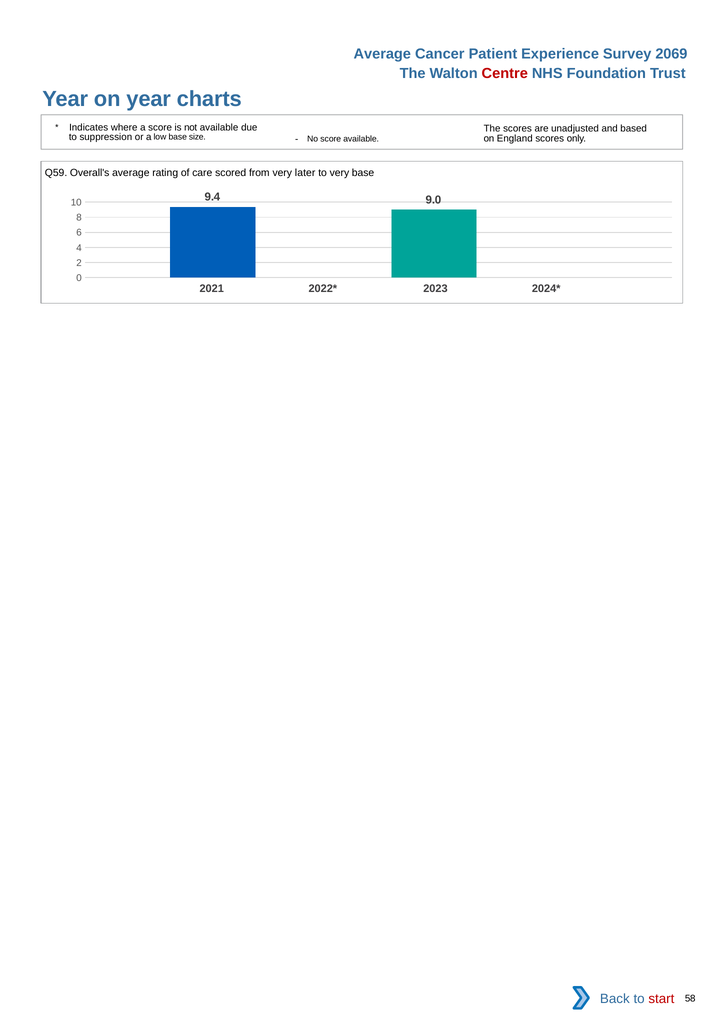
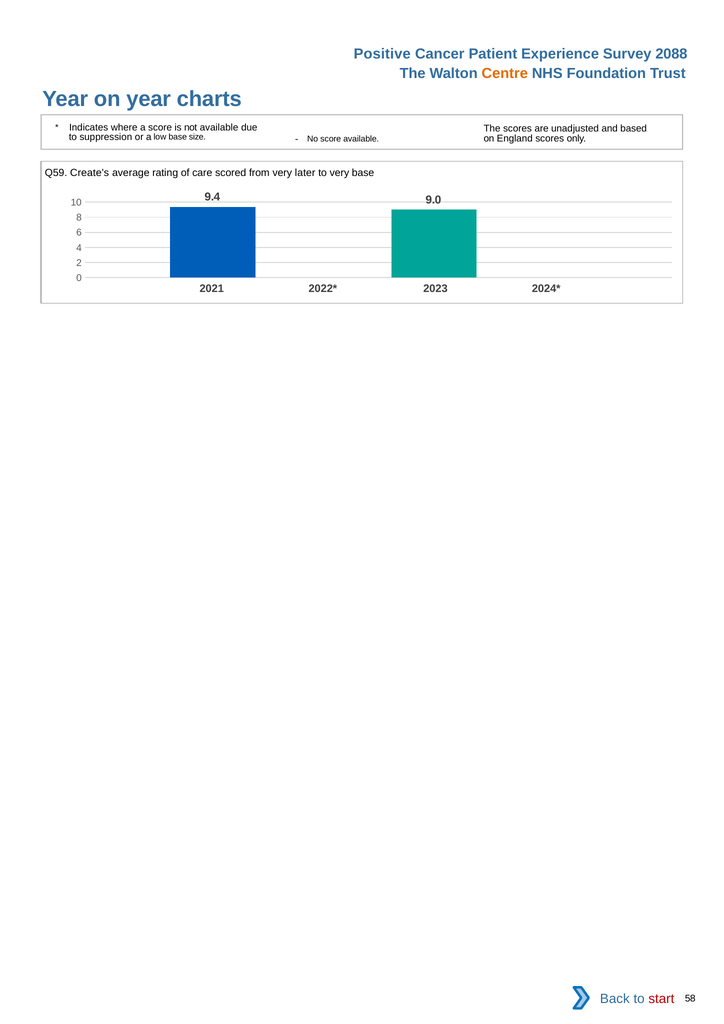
Average at (382, 54): Average -> Positive
2069: 2069 -> 2088
Centre colour: red -> orange
Overall's: Overall's -> Create's
